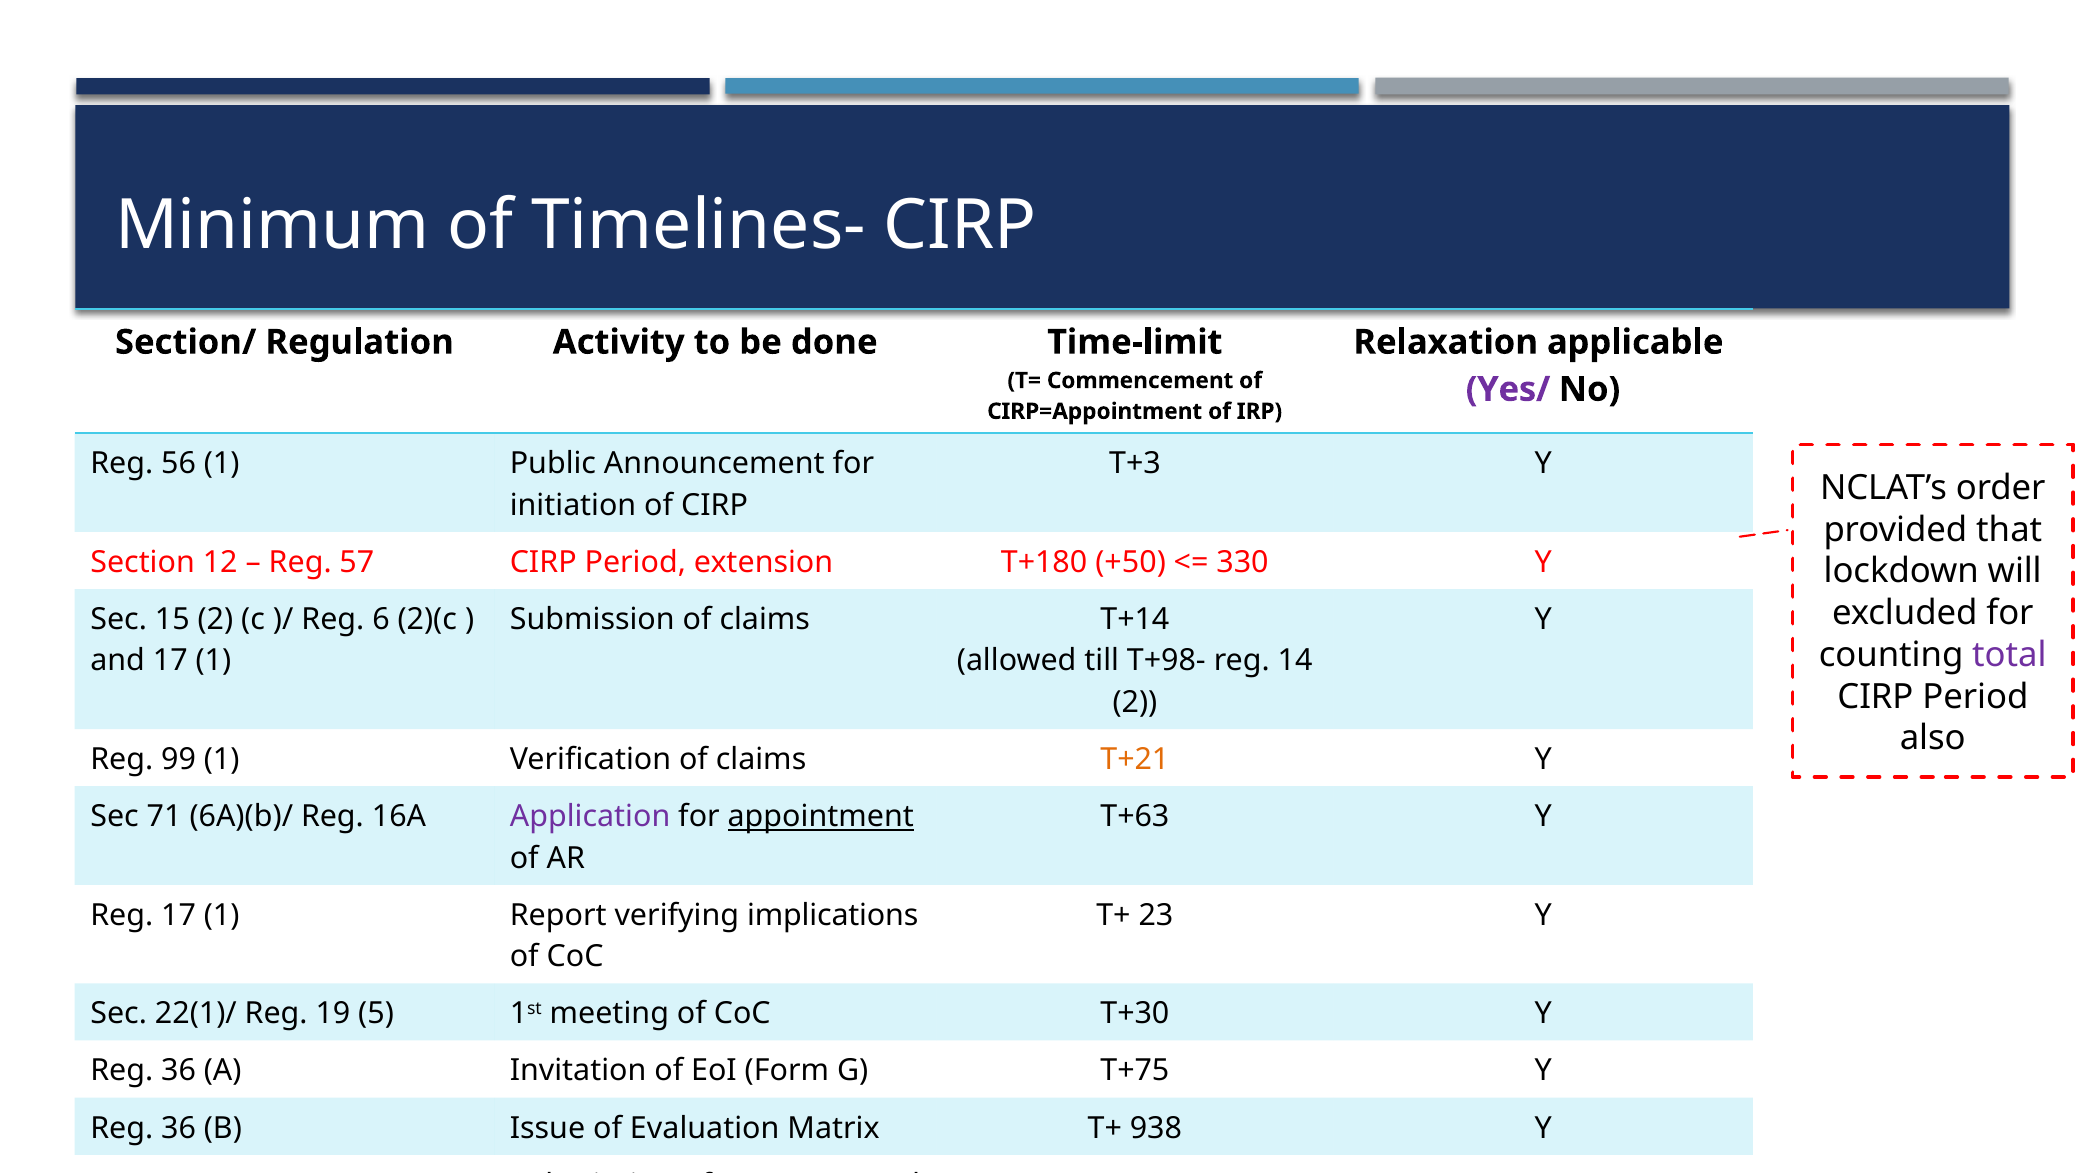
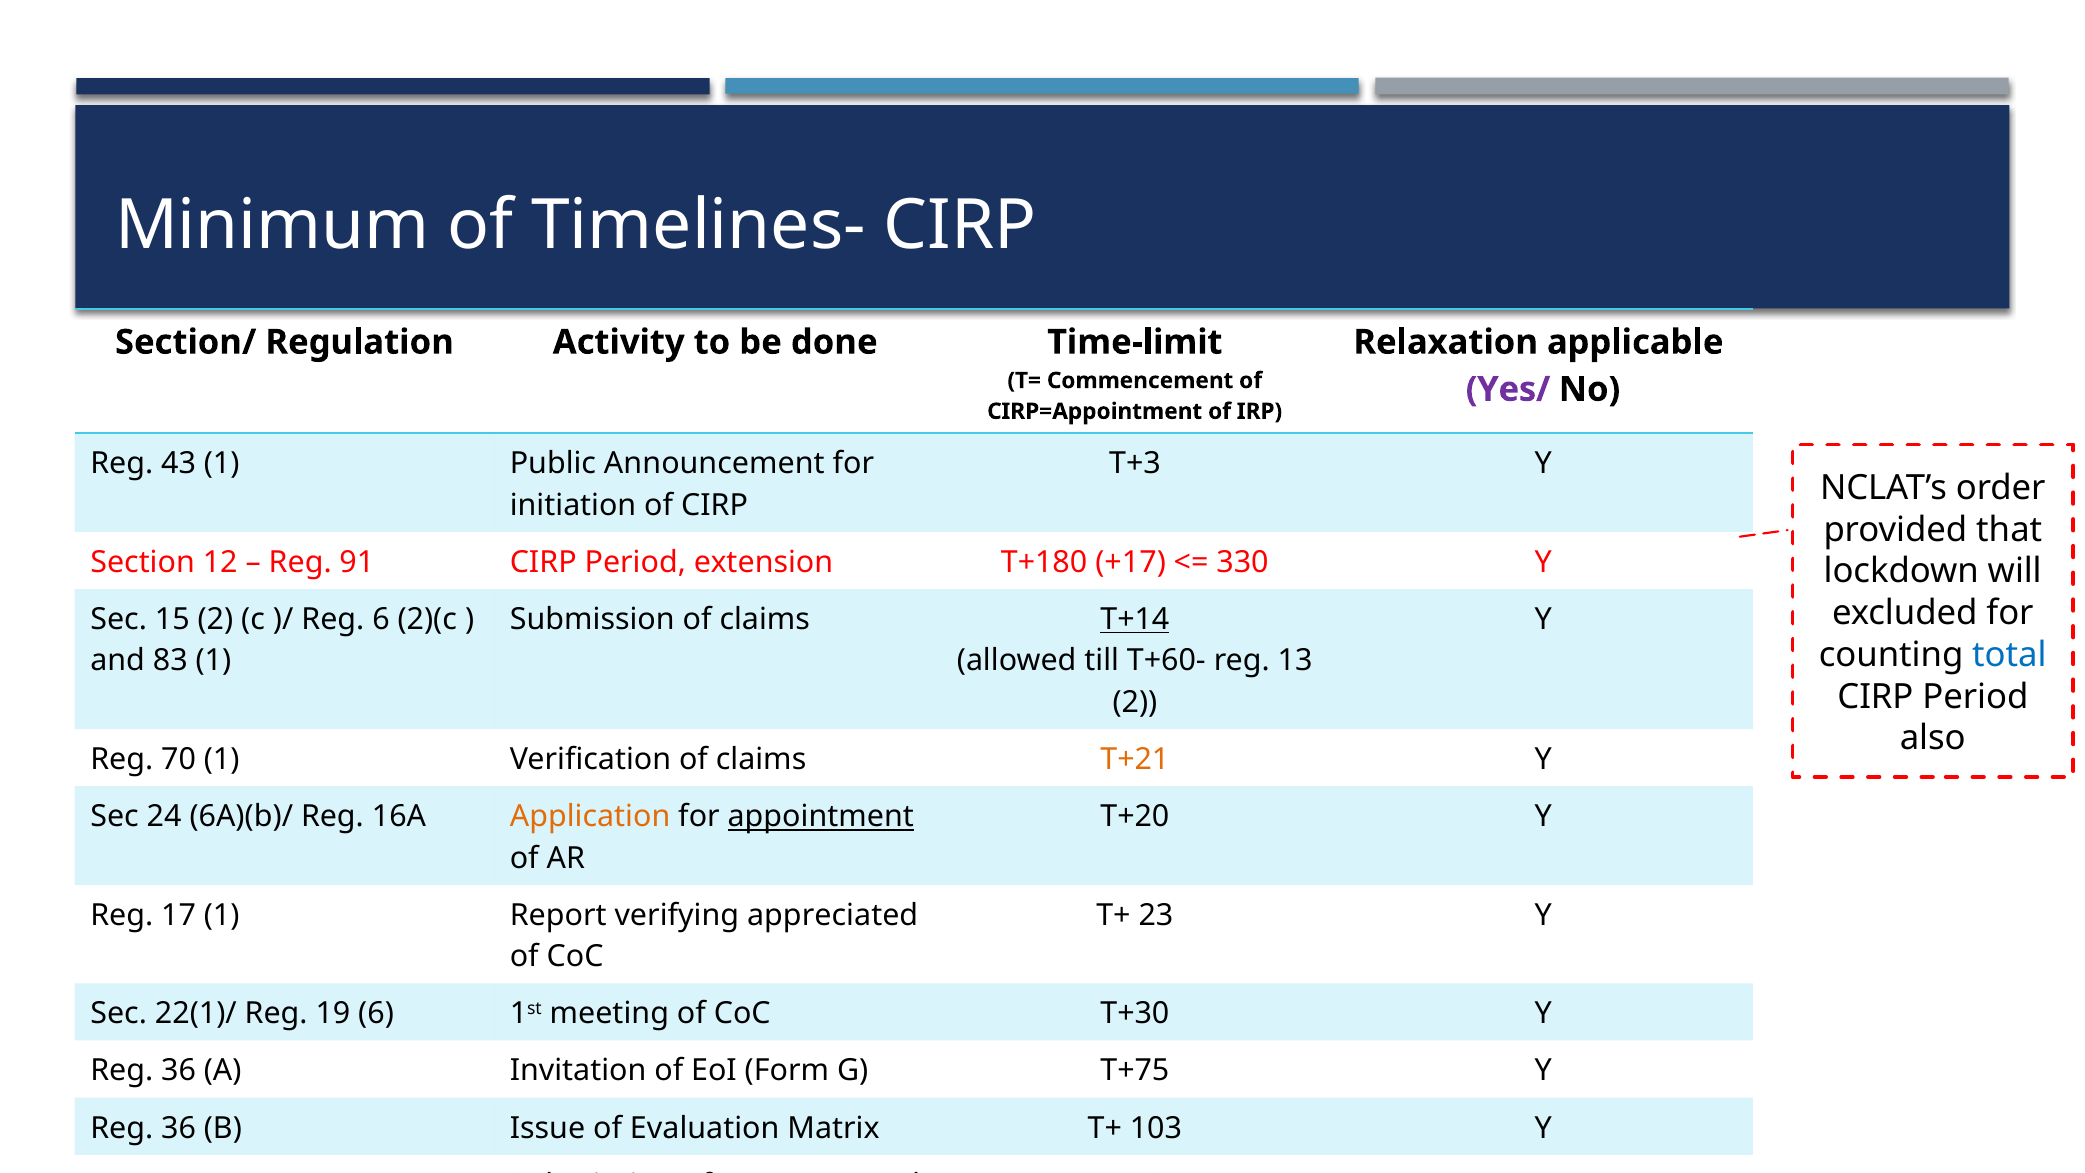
56: 56 -> 43
57: 57 -> 91
+50: +50 -> +17
T+14 underline: none -> present
total colour: purple -> blue
and 17: 17 -> 83
T+98-: T+98- -> T+60-
14: 14 -> 13
99: 99 -> 70
71: 71 -> 24
Application colour: purple -> orange
T+63: T+63 -> T+20
implications: implications -> appreciated
19 5: 5 -> 6
938: 938 -> 103
